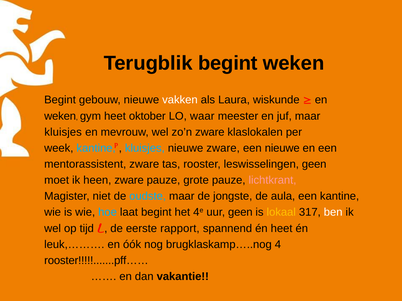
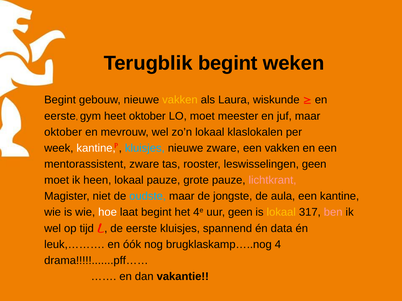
vakken at (180, 100) colour: white -> yellow
weken at (60, 116): weken -> eerste
LO waar: waar -> moet
kluisjes at (63, 132): kluisjes -> oktober
zo’n zware: zware -> lokaal
kantine at (96, 148) colour: light blue -> white
een nieuwe: nieuwe -> vakken
heen zware: zware -> lokaal
hoe colour: light blue -> white
ben colour: white -> pink
eerste rapport: rapport -> kluisjes
én heet: heet -> data
rooster!!!!!.......pff……: rooster!!!!!.......pff…… -> drama!!!!!.......pff……
